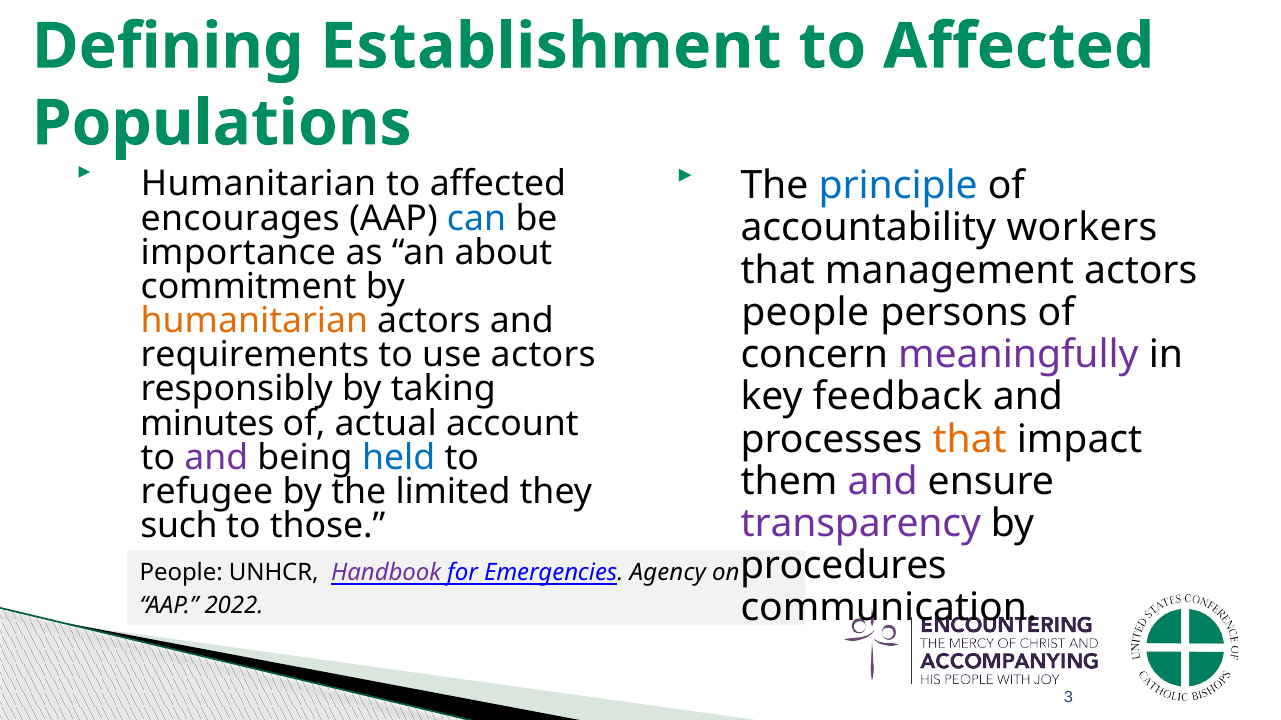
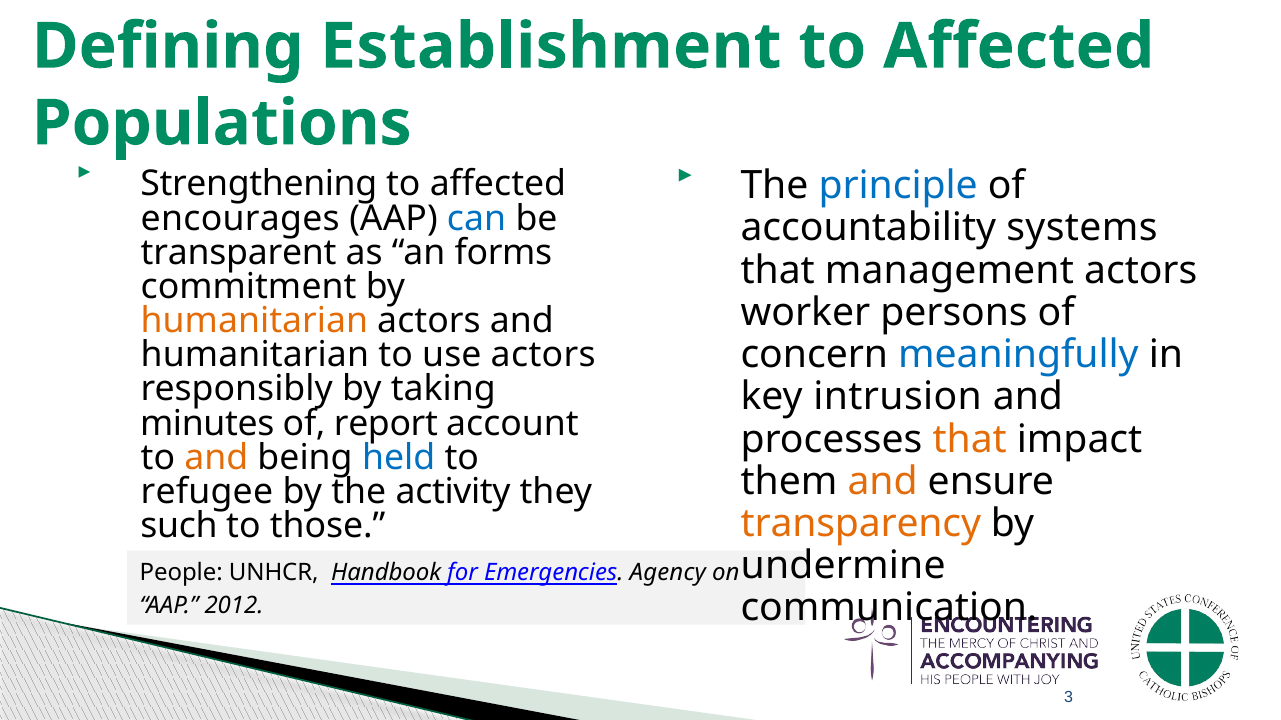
Humanitarian at (258, 184): Humanitarian -> Strengthening
workers: workers -> systems
importance: importance -> transparent
about: about -> forms
people at (805, 313): people -> worker
meaningfully colour: purple -> blue
requirements at (255, 355): requirements -> humanitarian
feedback: feedback -> intrusion
actual: actual -> report
and at (216, 458) colour: purple -> orange
and at (883, 482) colour: purple -> orange
limited: limited -> activity
transparency colour: purple -> orange
procedures: procedures -> undermine
Handbook colour: purple -> black
2022: 2022 -> 2012
